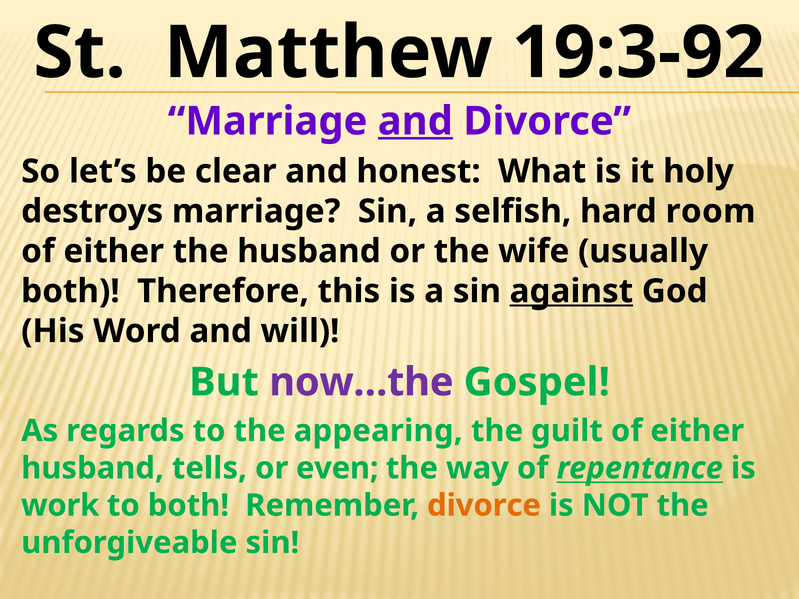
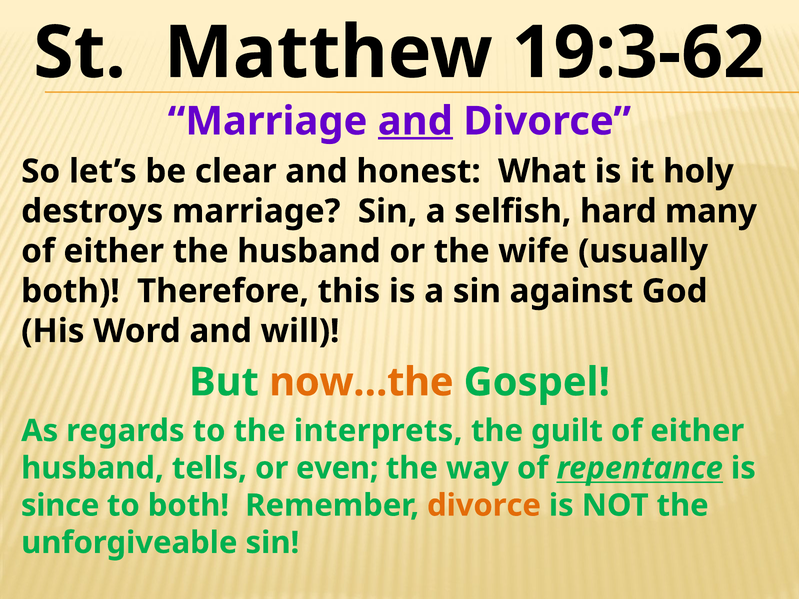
19:3-92: 19:3-92 -> 19:3-62
room: room -> many
against underline: present -> none
now…the colour: purple -> orange
appearing: appearing -> interprets
work: work -> since
